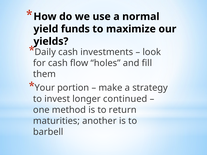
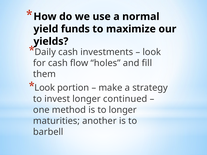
Your at (45, 88): Your -> Look
to return: return -> longer
